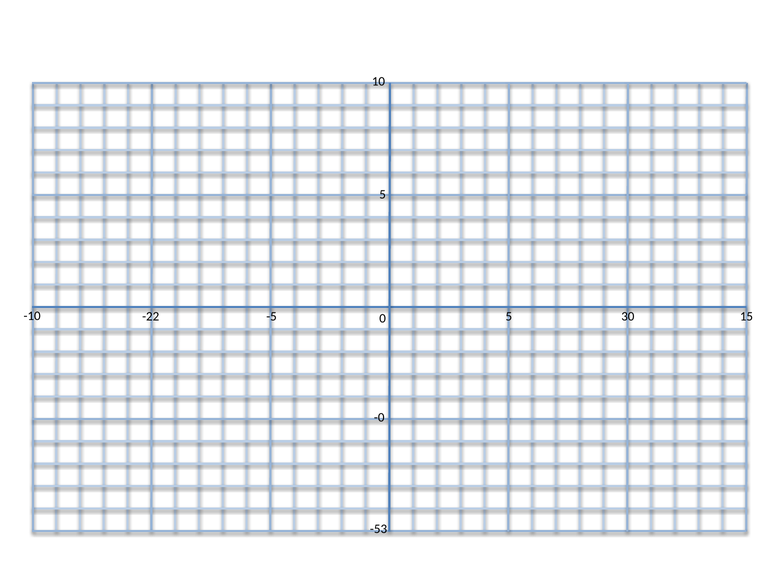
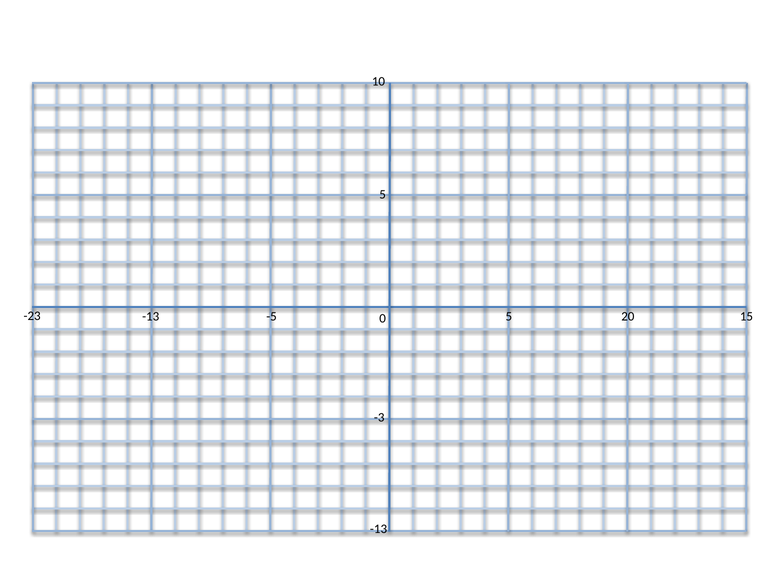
-10: -10 -> -23
-22 at (151, 317): -22 -> -13
30: 30 -> 20
-0: -0 -> -3
-53 at (379, 529): -53 -> -13
